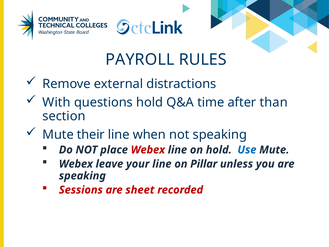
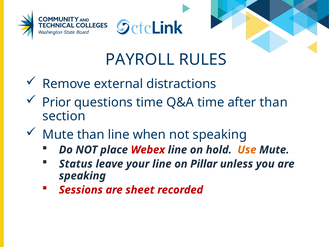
With: With -> Prior
questions hold: hold -> time
Mute their: their -> than
Use colour: blue -> orange
Webex at (76, 164): Webex -> Status
